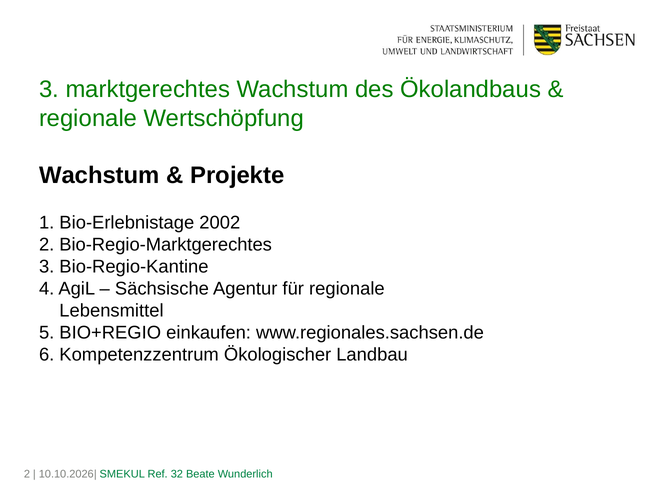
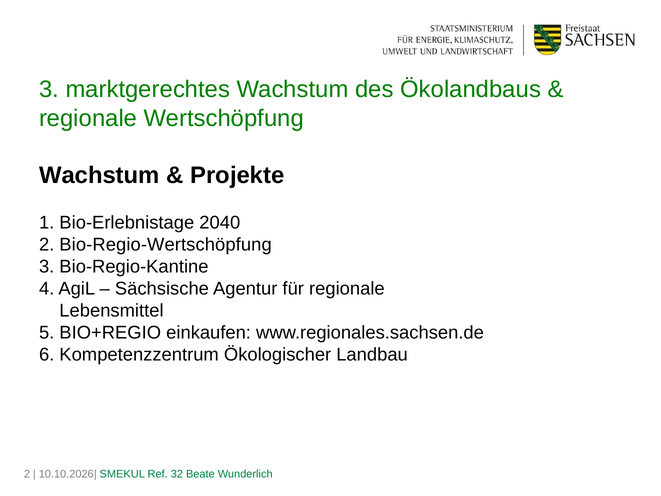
2002: 2002 -> 2040
Bio-Regio-Marktgerechtes: Bio-Regio-Marktgerechtes -> Bio-Regio-Wertschöpfung
